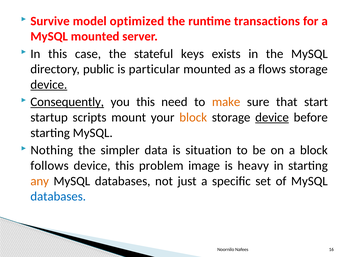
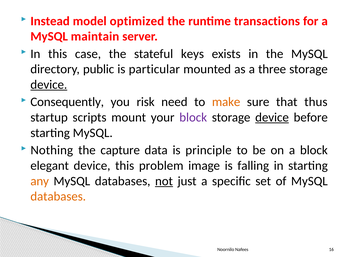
Survive: Survive -> Instead
MySQL mounted: mounted -> maintain
flows: flows -> three
Consequently underline: present -> none
you this: this -> risk
start: start -> thus
block at (193, 117) colour: orange -> purple
simpler: simpler -> capture
situation: situation -> principle
follows: follows -> elegant
heavy: heavy -> falling
not underline: none -> present
databases at (58, 196) colour: blue -> orange
